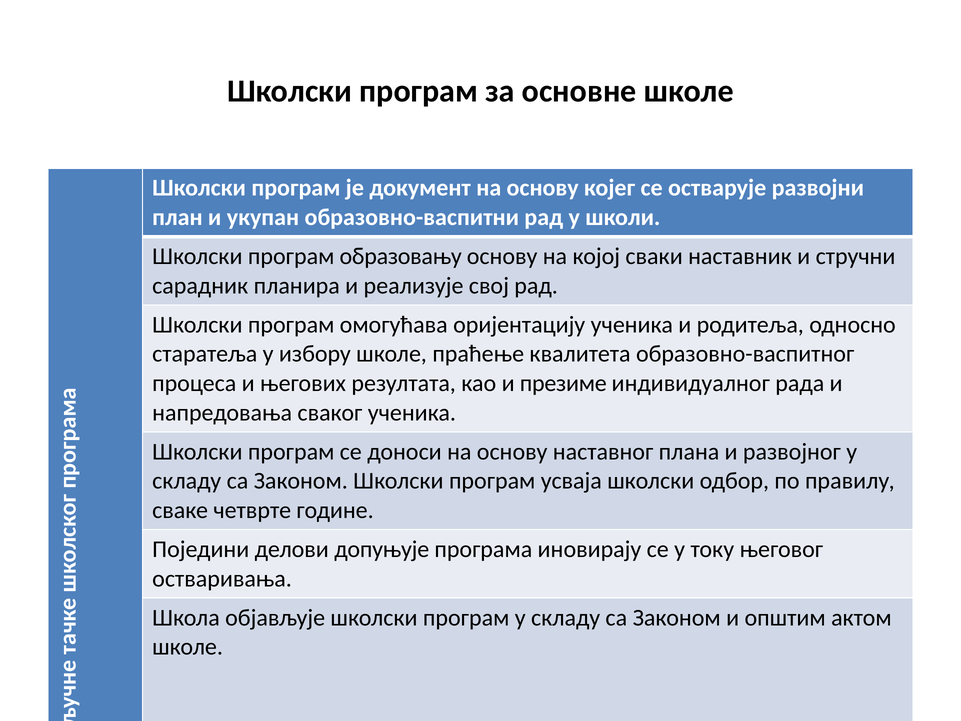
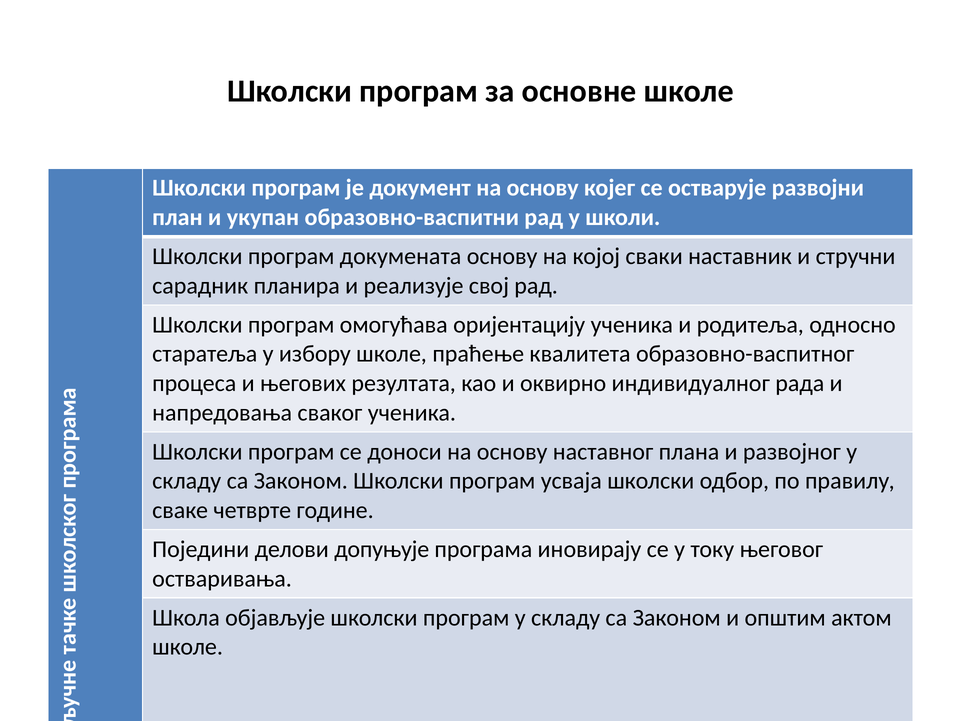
образовању: образовању -> докумената
презиме: презиме -> оквирно
